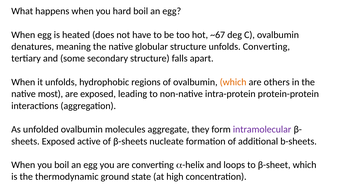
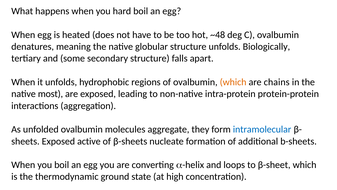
~67: ~67 -> ~48
unfolds Converting: Converting -> Biologically
others: others -> chains
intramolecular colour: purple -> blue
